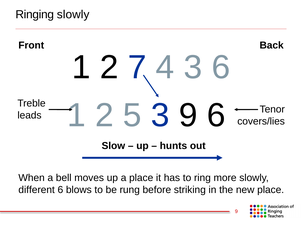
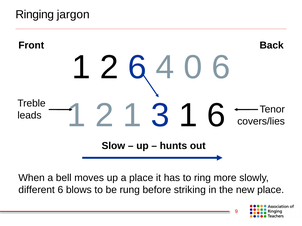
Ringing slowly: slowly -> jargon
2 7: 7 -> 6
4 3: 3 -> 0
2 5: 5 -> 1
3 9: 9 -> 1
